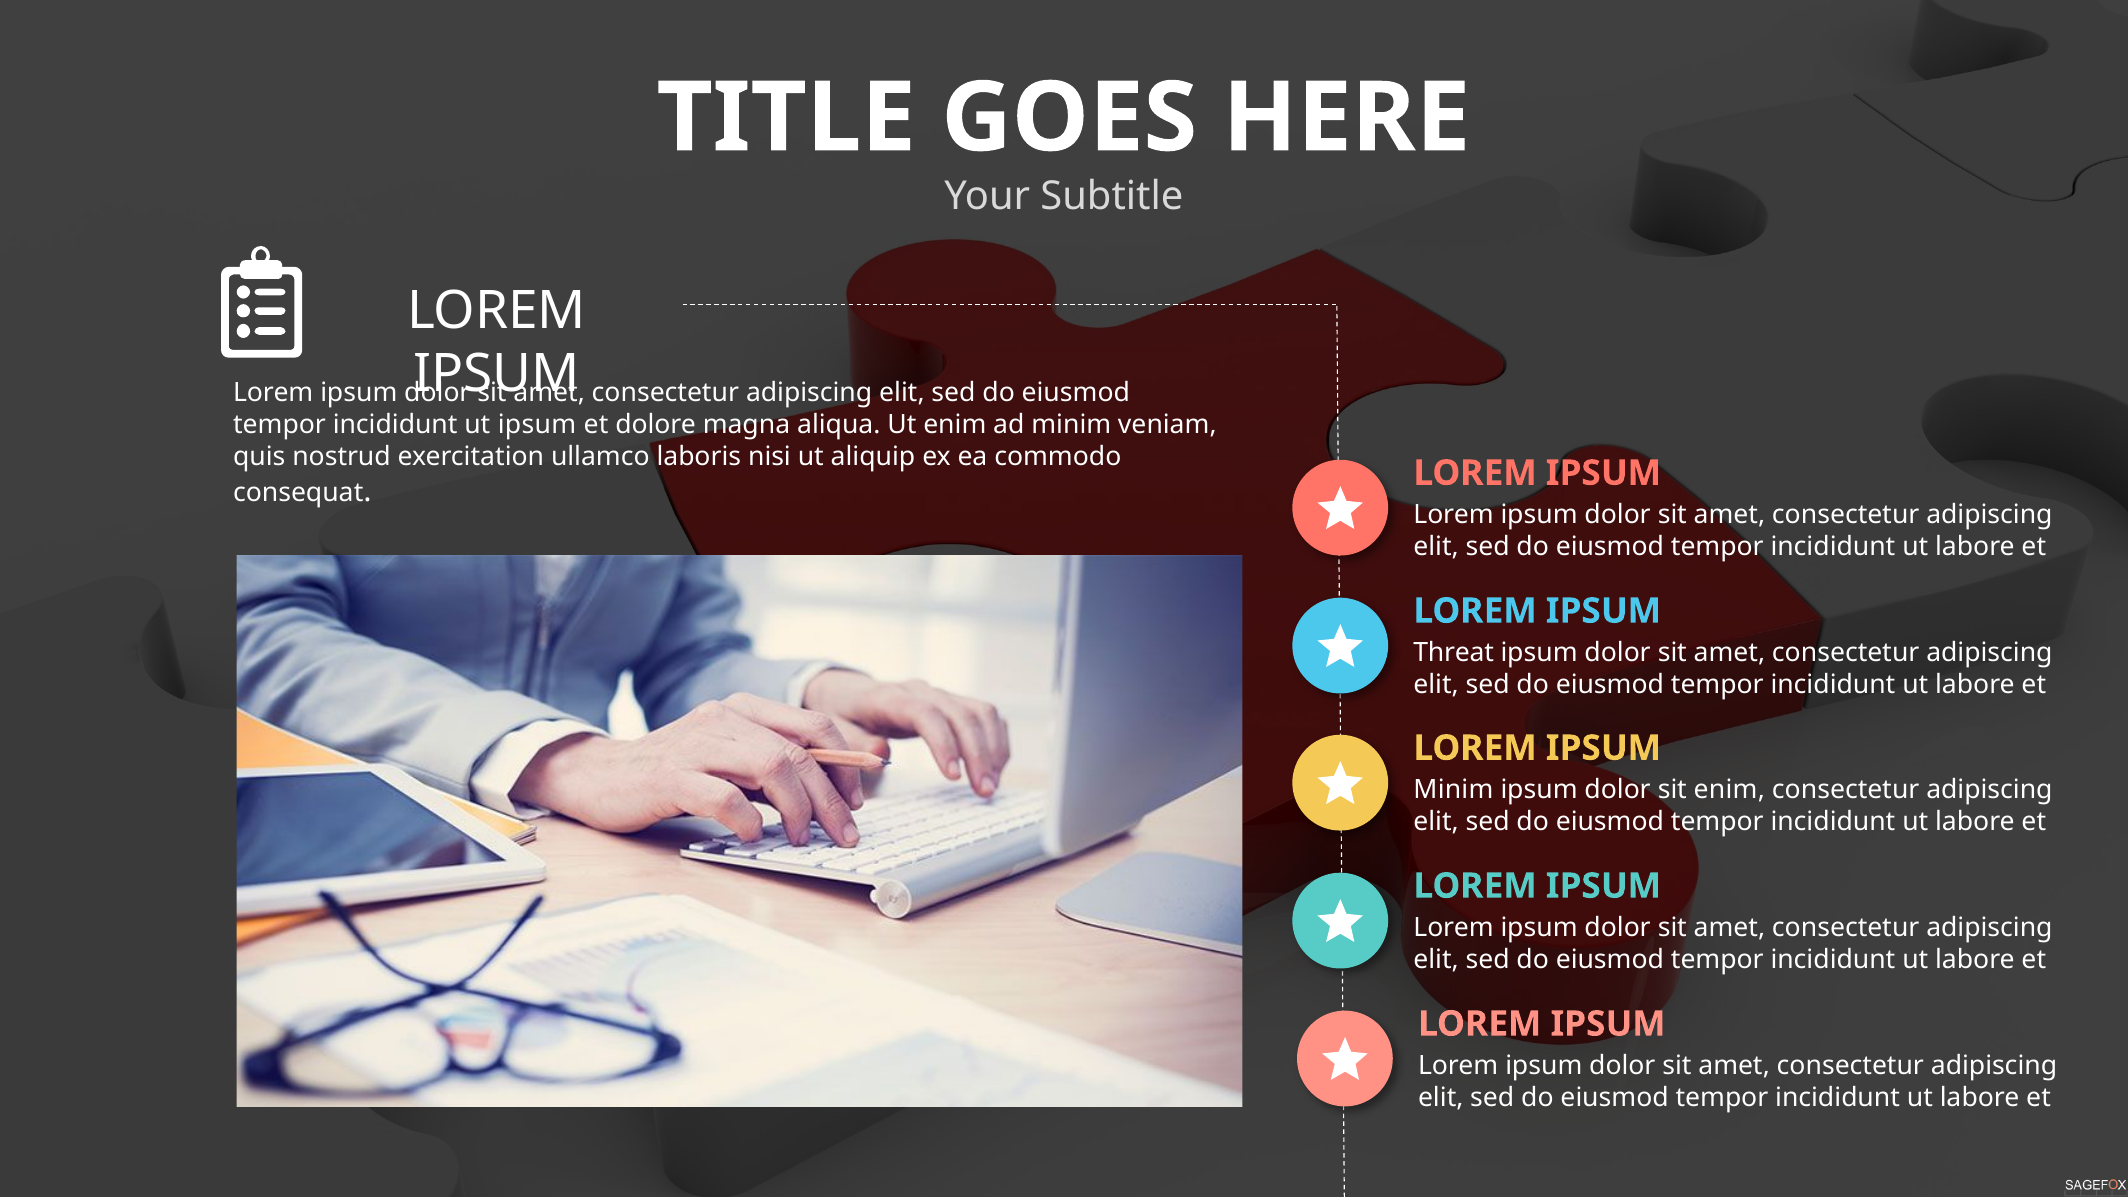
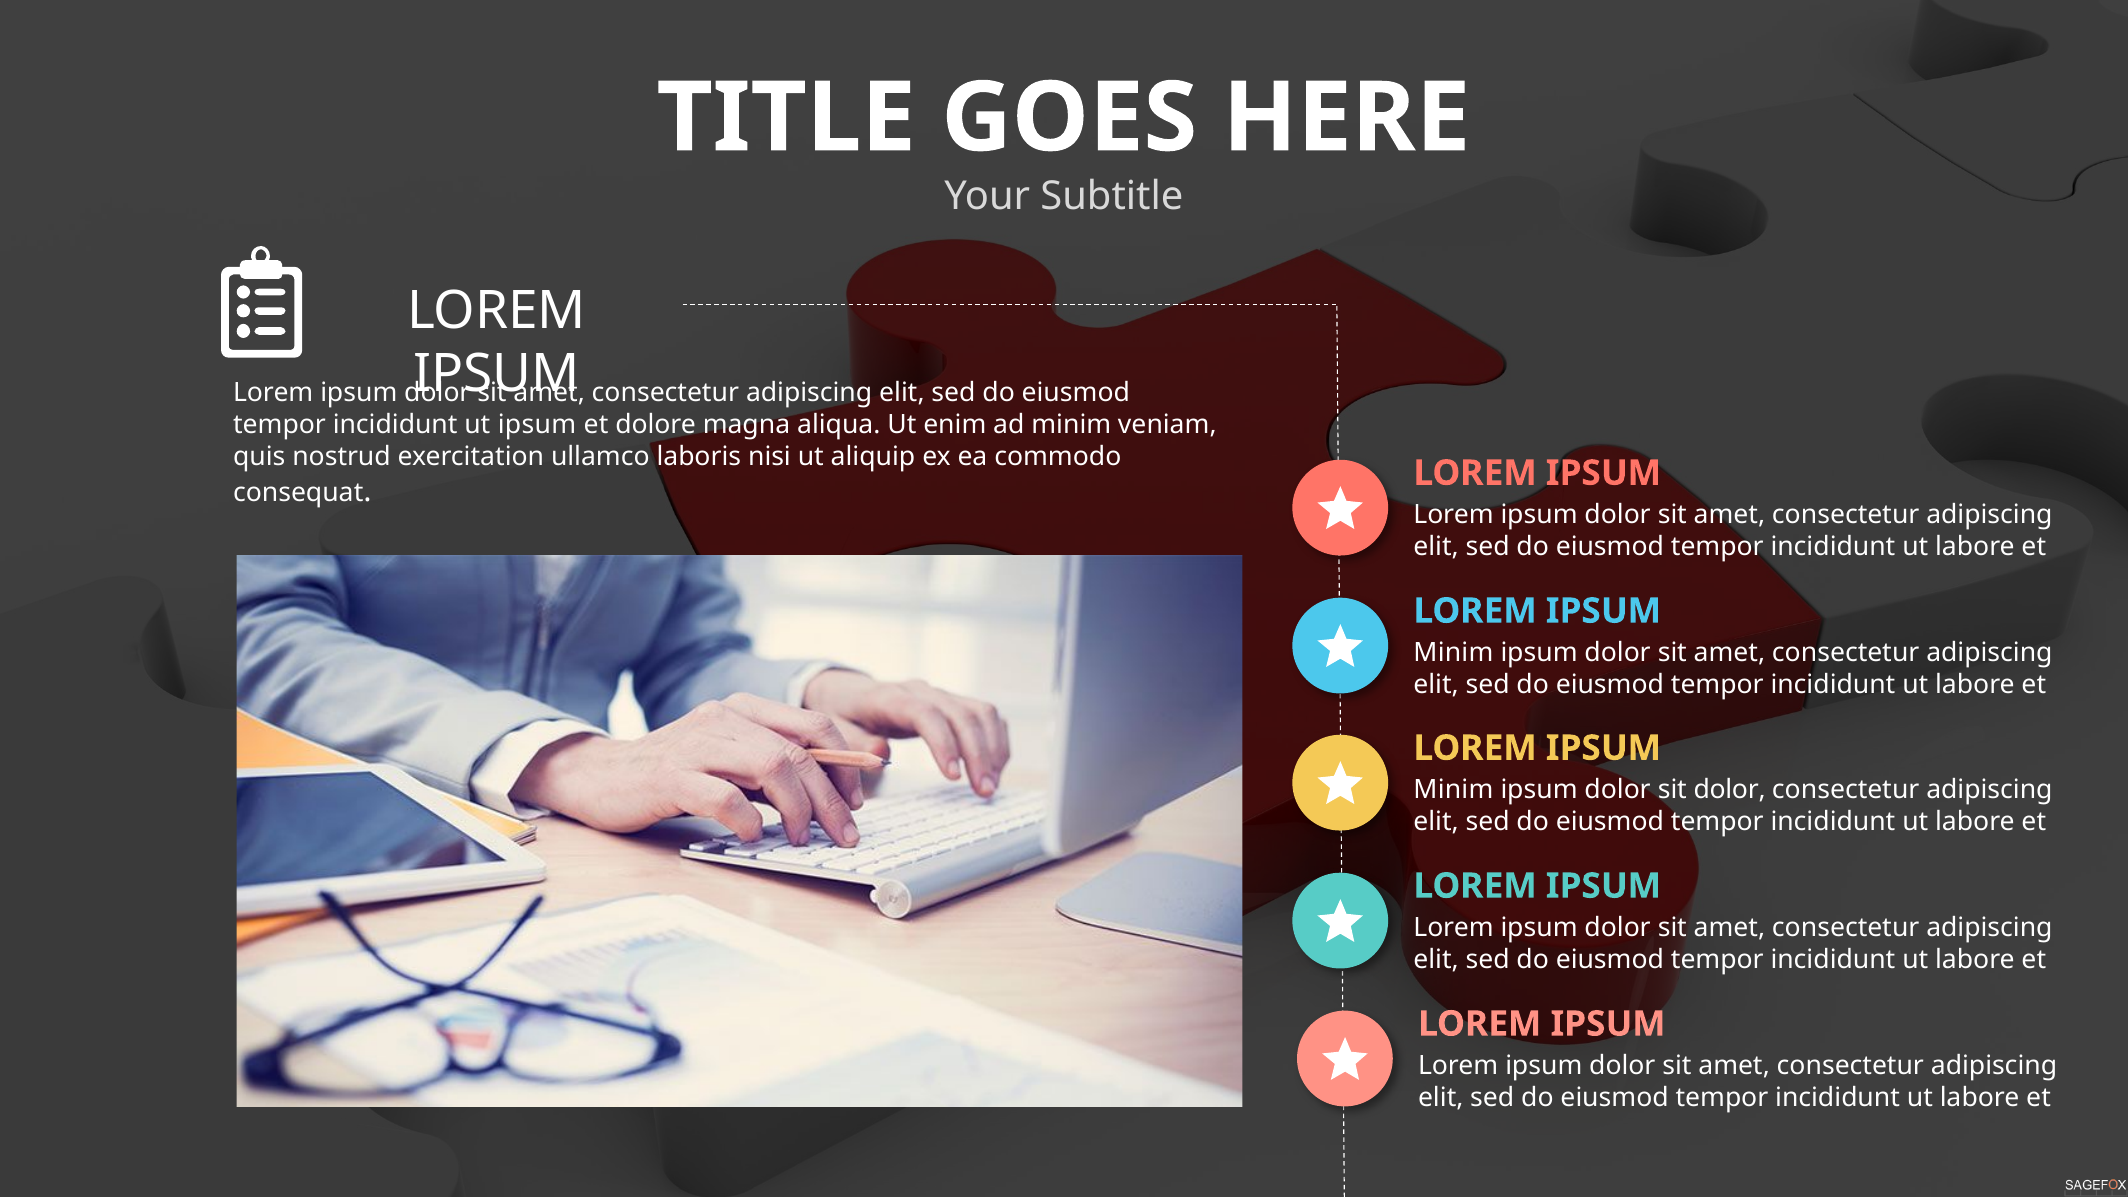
Threat at (1454, 653): Threat -> Minim
sit enim: enim -> dolor
